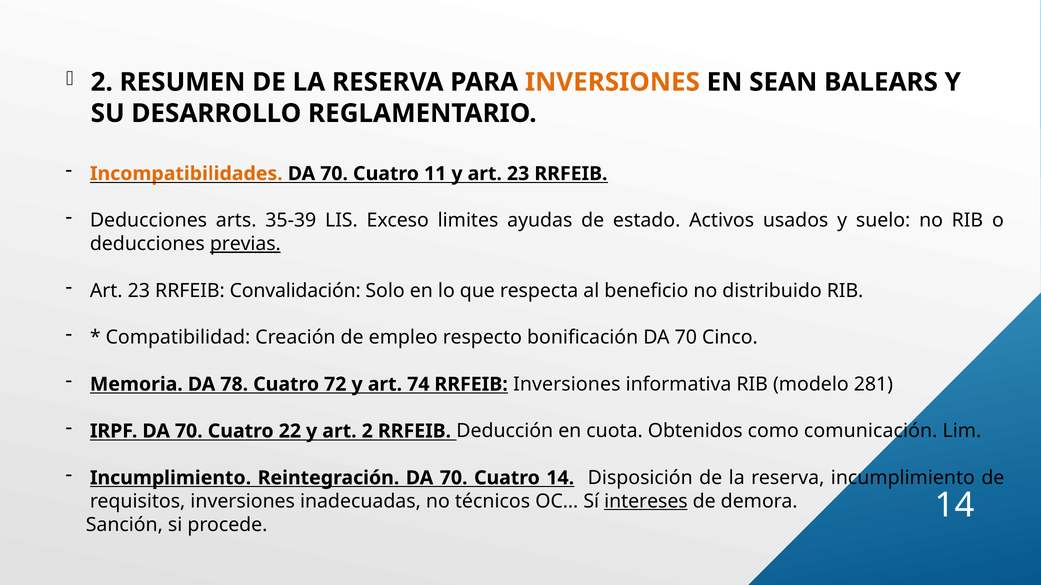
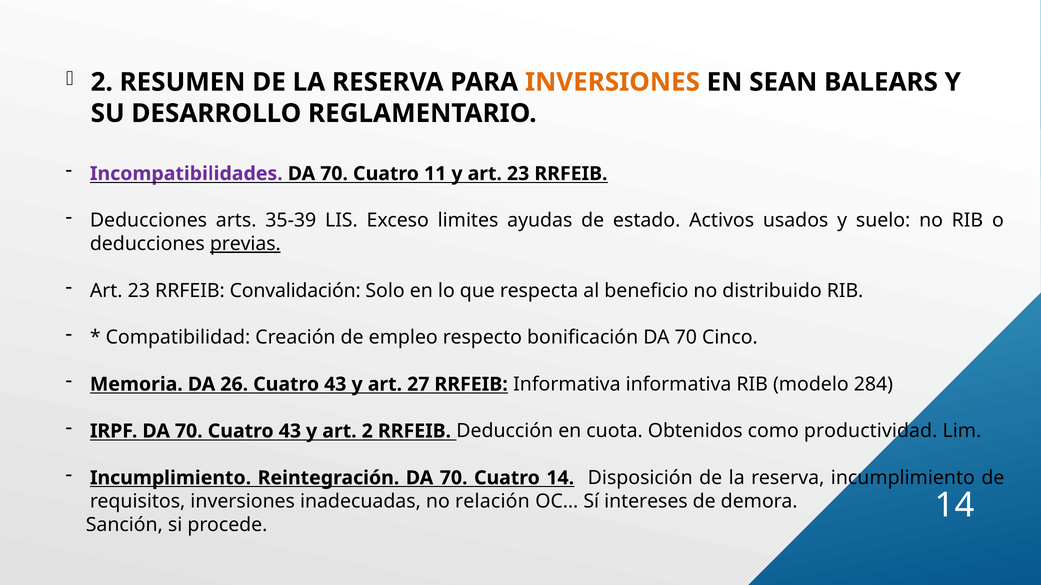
Incompatibilidades colour: orange -> purple
78: 78 -> 26
72 at (335, 385): 72 -> 43
74: 74 -> 27
RRFEIB Inversiones: Inversiones -> Informativa
281: 281 -> 284
70 Cuatro 22: 22 -> 43
comunicación: comunicación -> productividad
técnicos: técnicos -> relación
intereses underline: present -> none
